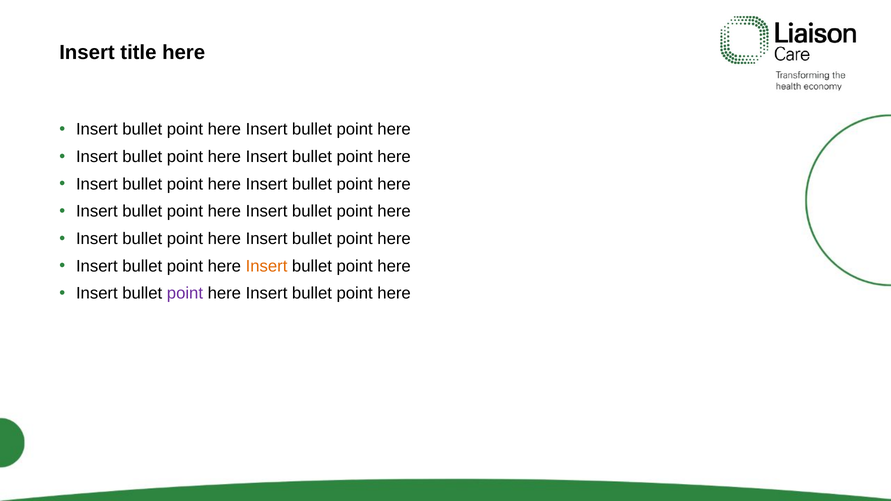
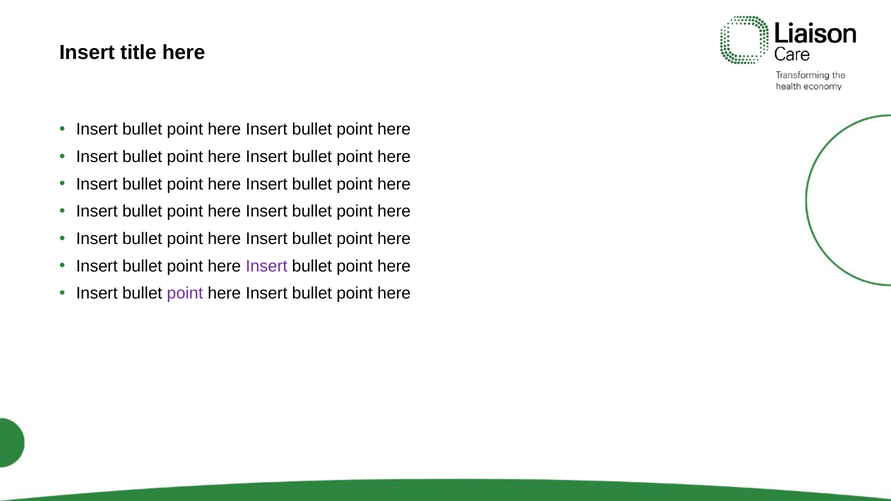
Insert at (267, 266) colour: orange -> purple
